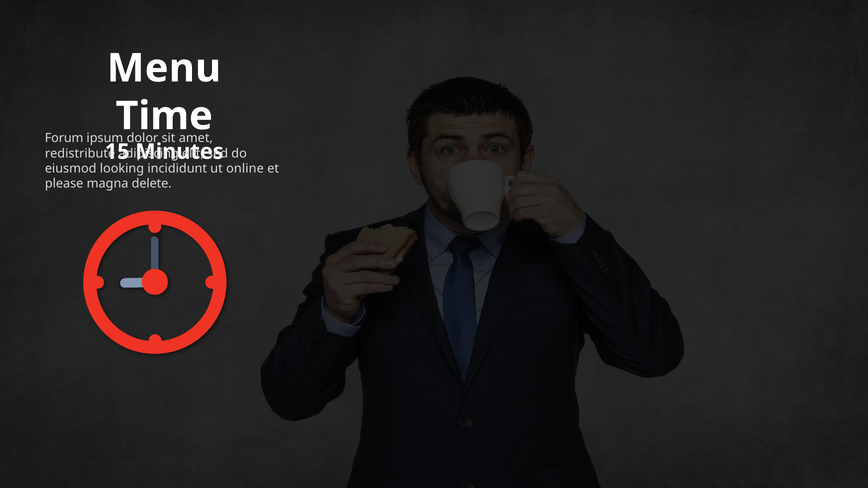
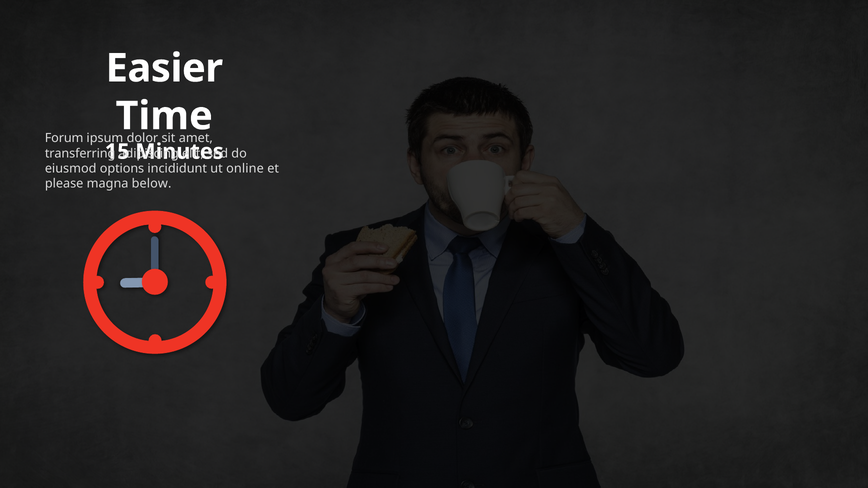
Menu: Menu -> Easier
redistribute: redistribute -> transferring
looking: looking -> options
delete: delete -> below
